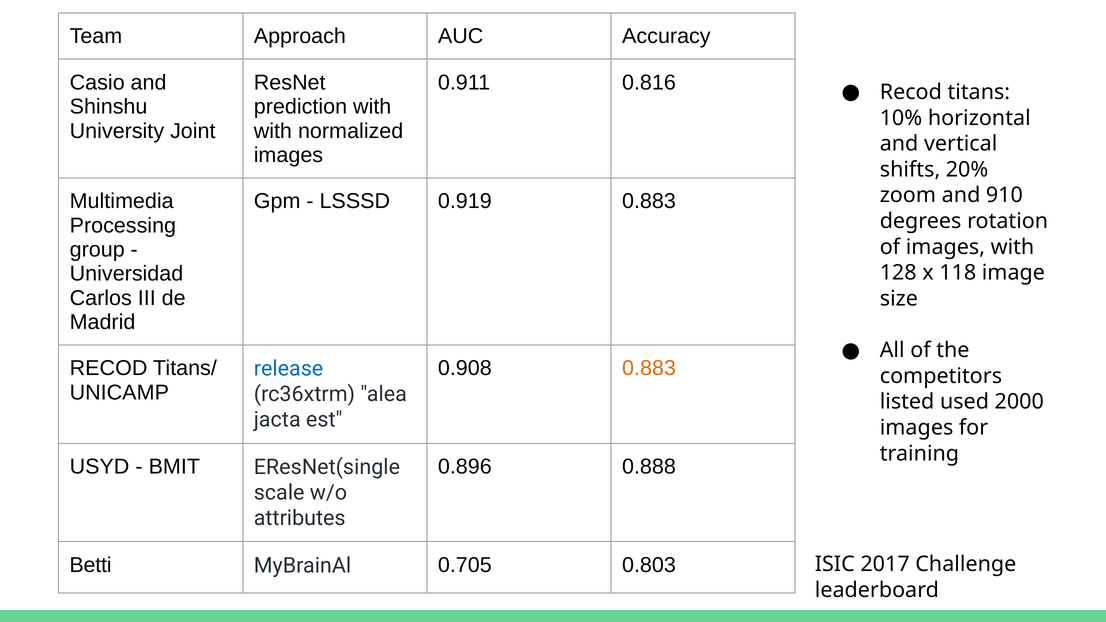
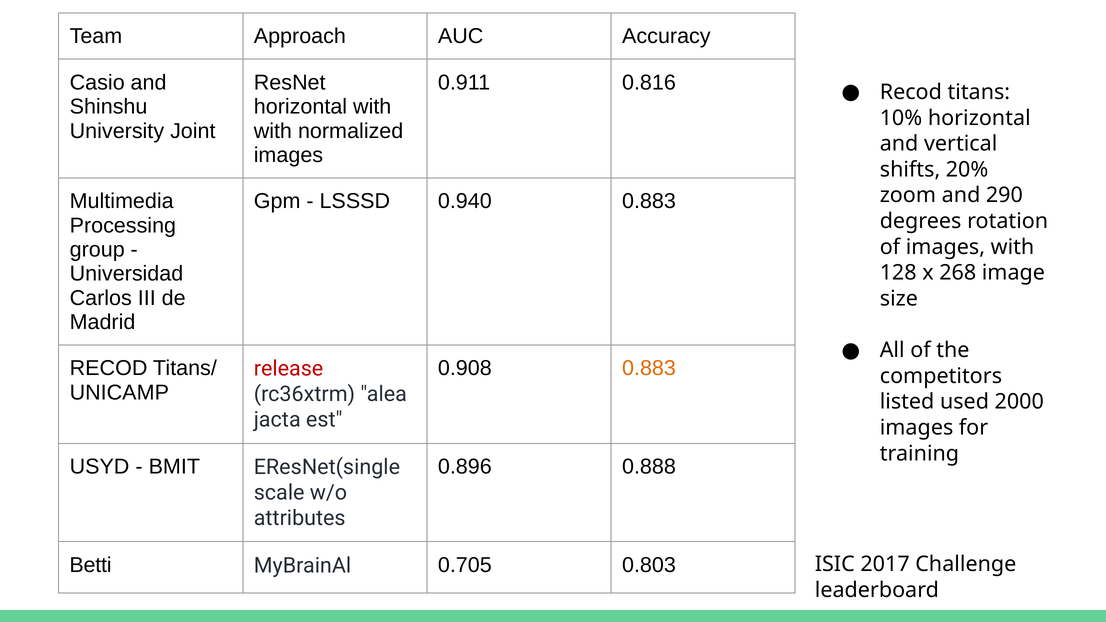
prediction at (300, 107): prediction -> horizontal
910: 910 -> 290
0.919: 0.919 -> 0.940
118: 118 -> 268
release colour: blue -> red
